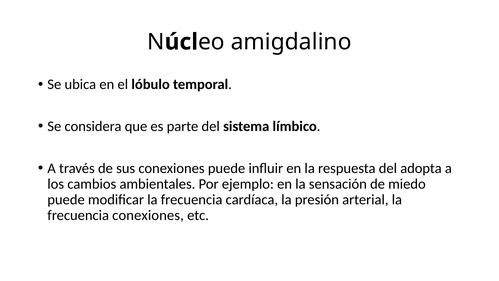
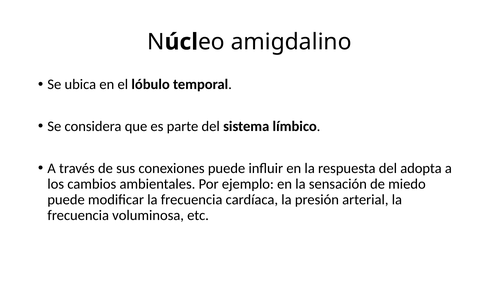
frecuencia conexiones: conexiones -> voluminosa
